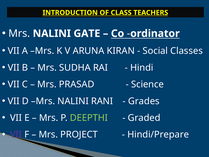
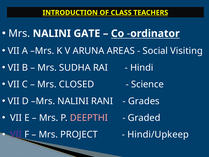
KIRAN: KIRAN -> AREAS
Classes: Classes -> Visiting
PRASAD: PRASAD -> CLOSED
DEEPTHI colour: light green -> pink
Hindi/Prepare: Hindi/Prepare -> Hindi/Upkeep
